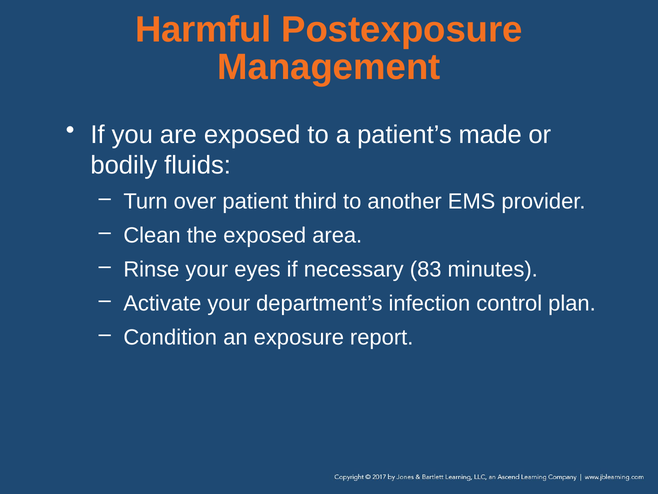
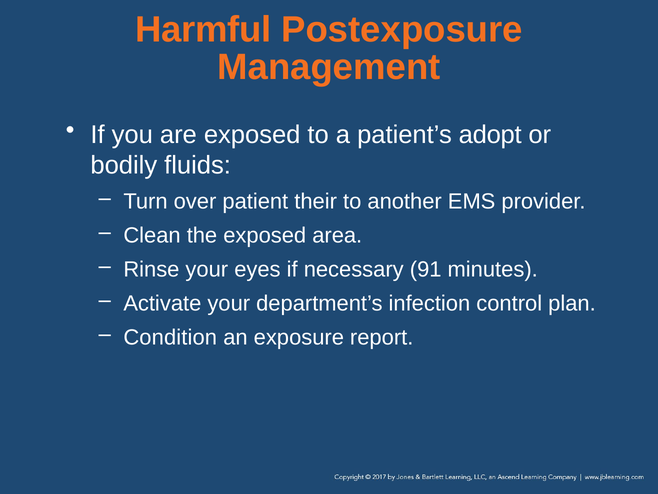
made: made -> adopt
third: third -> their
83: 83 -> 91
